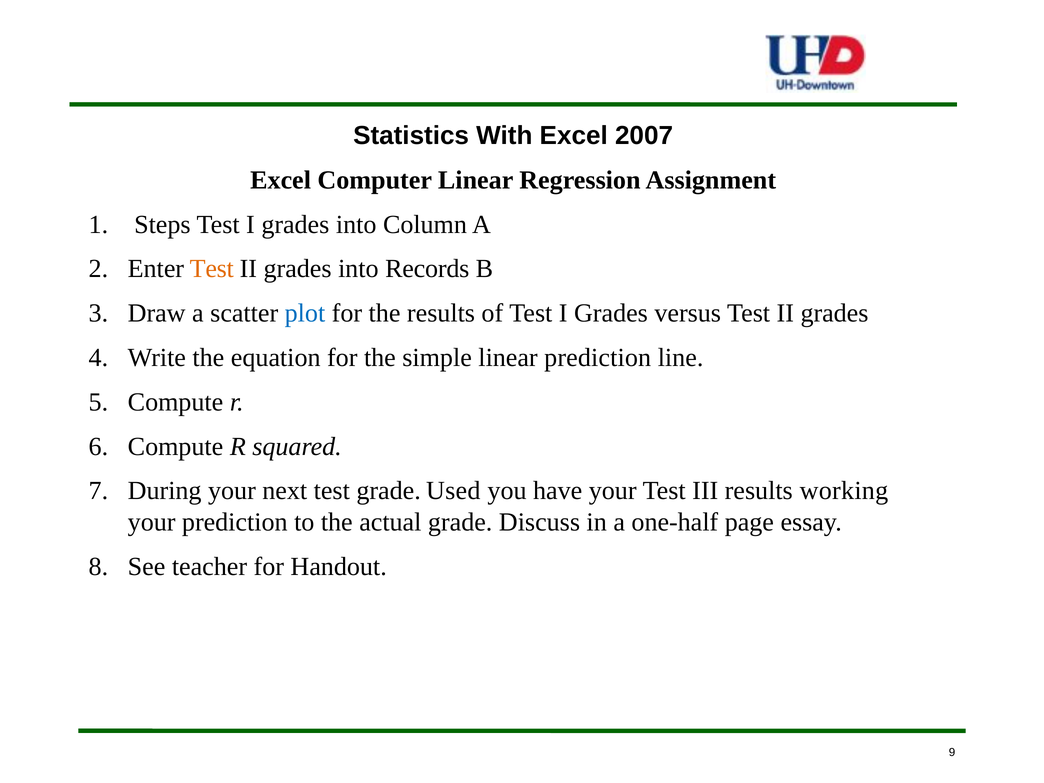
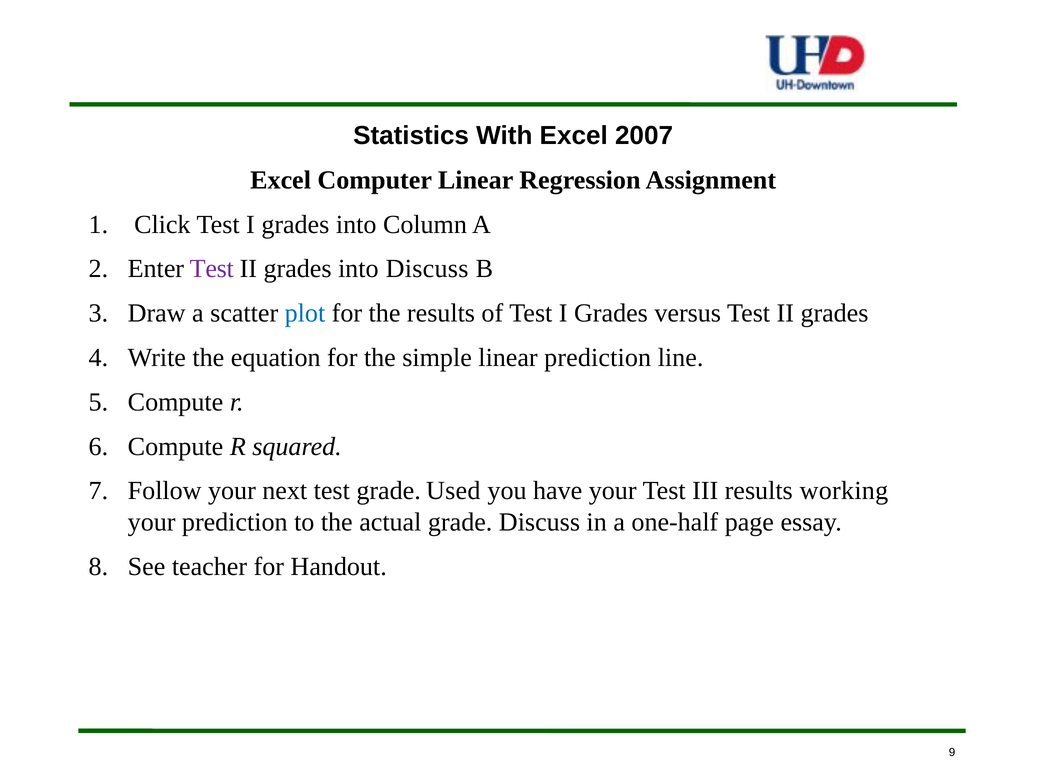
Steps: Steps -> Click
Test at (212, 269) colour: orange -> purple
into Records: Records -> Discuss
During: During -> Follow
